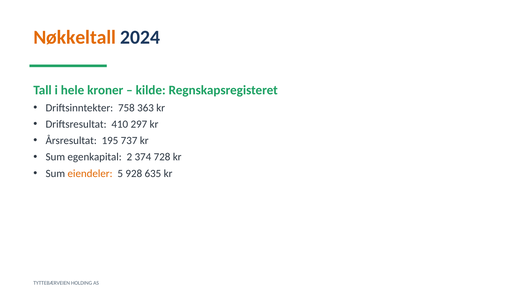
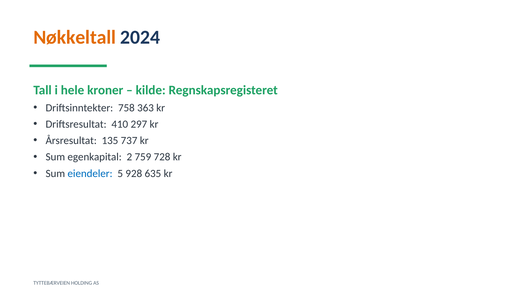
195: 195 -> 135
374: 374 -> 759
eiendeler colour: orange -> blue
